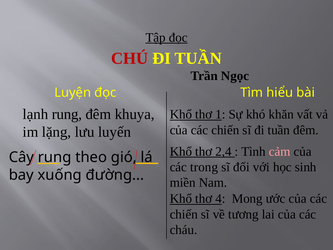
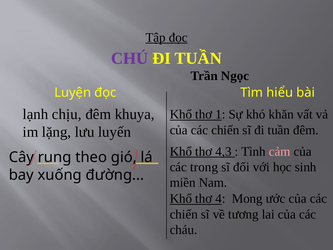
CHÚ colour: red -> purple
lạnh rung: rung -> chịu
2,4: 2,4 -> 4,3
